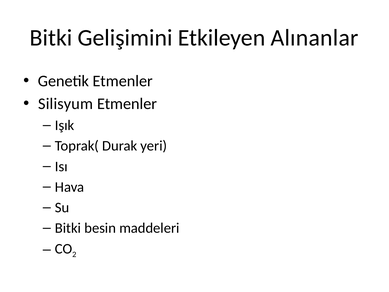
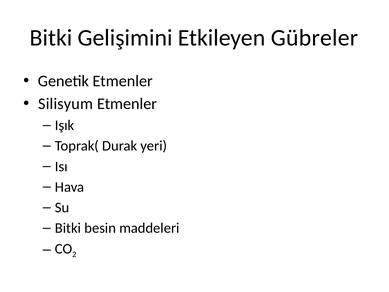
Alınanlar: Alınanlar -> Gübreler
